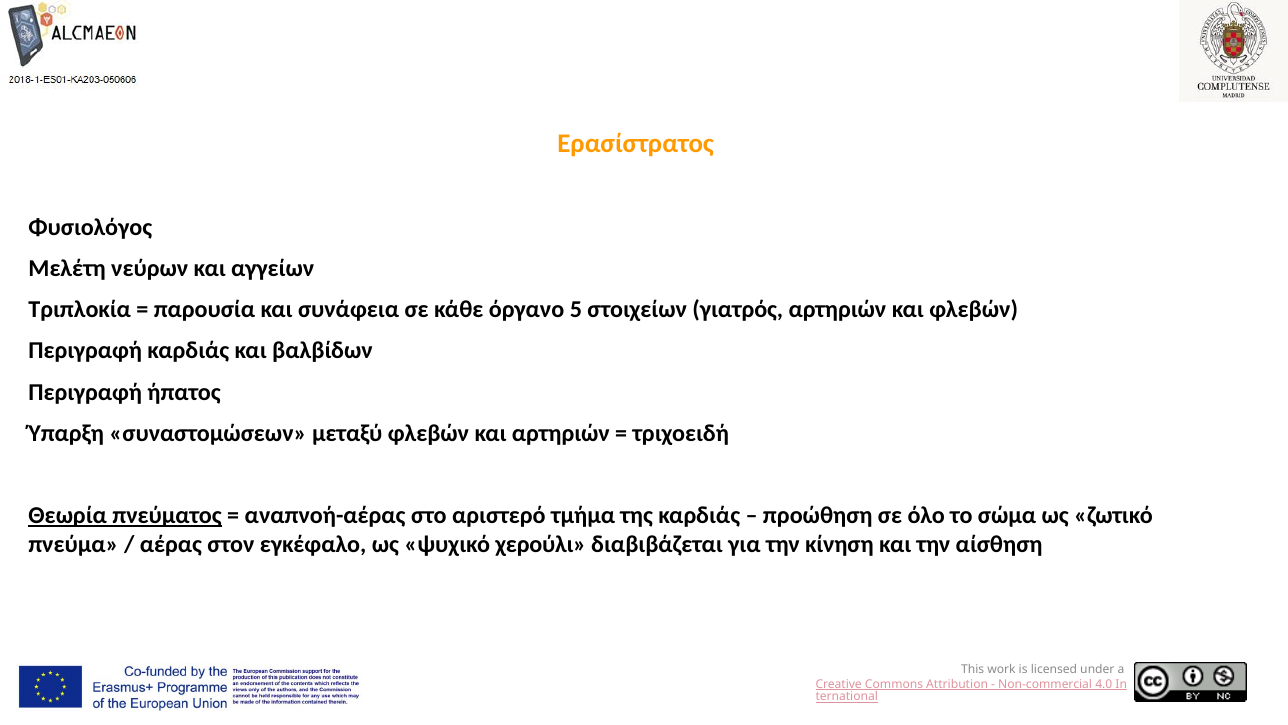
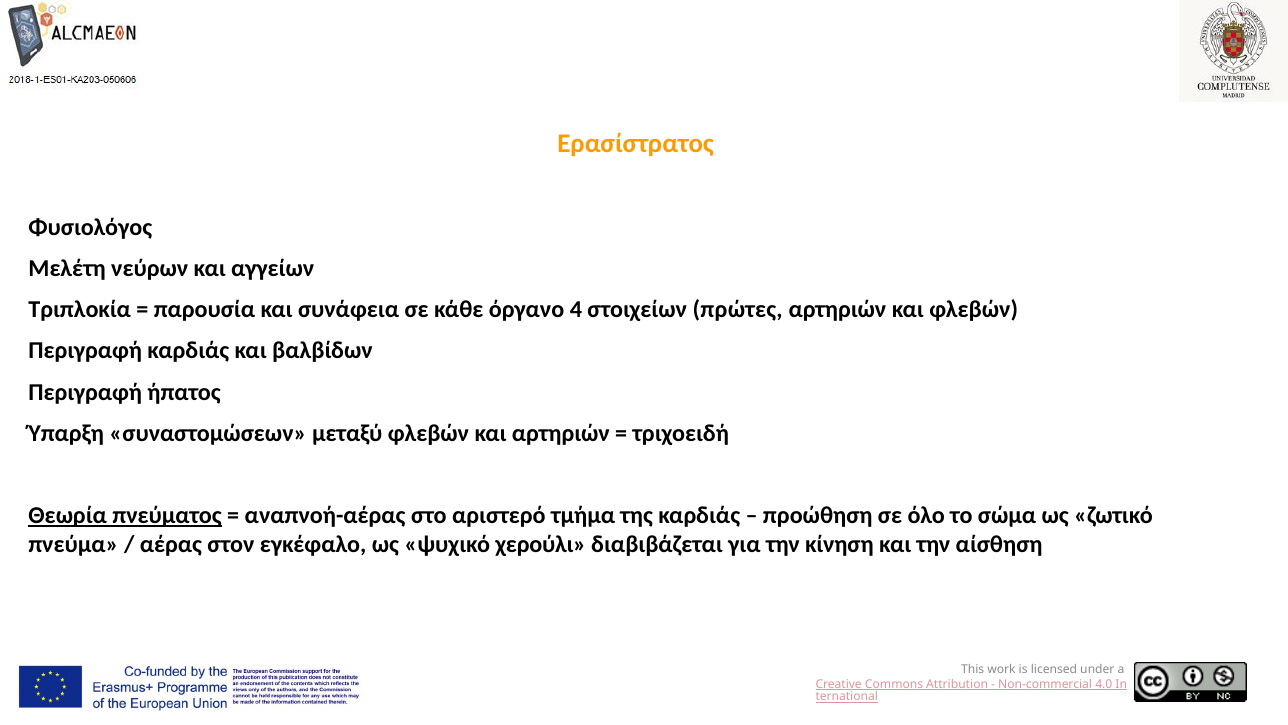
5: 5 -> 4
γιατρός: γιατρός -> πρώτες
